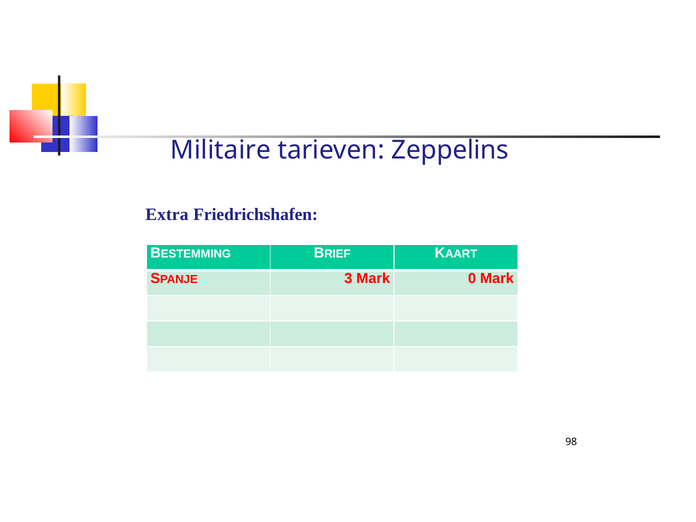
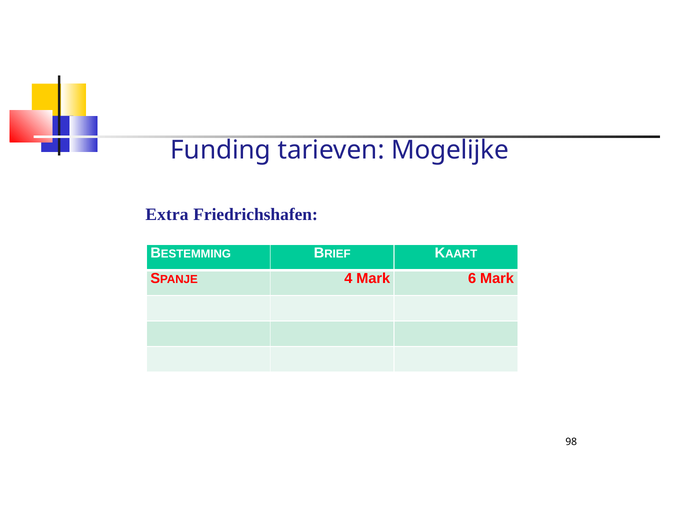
Militaire: Militaire -> Funding
Zeppelins: Zeppelins -> Mogelijke
3: 3 -> 4
0: 0 -> 6
